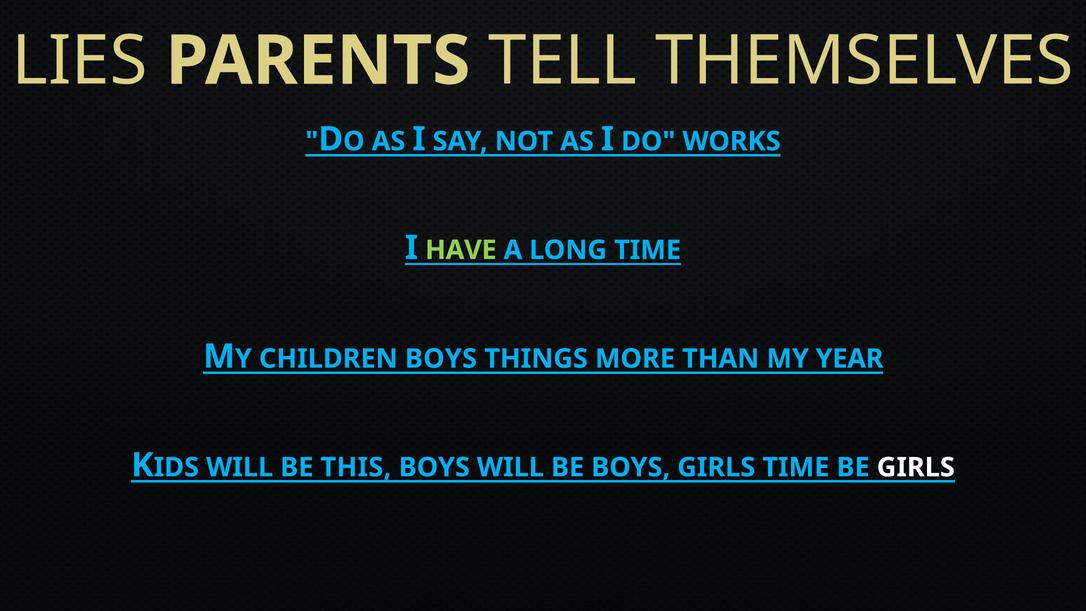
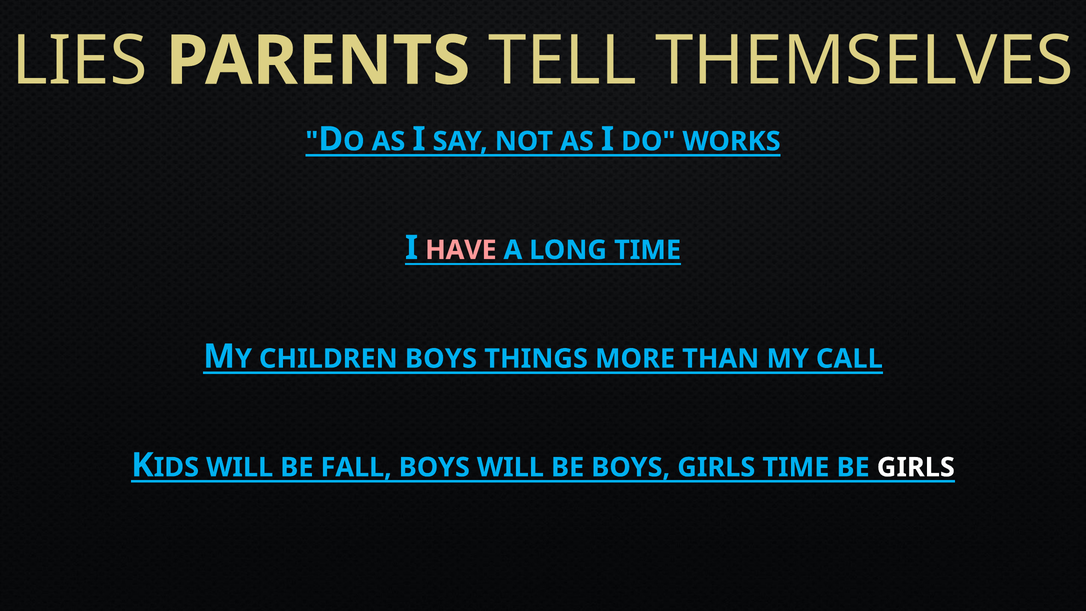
HAVE colour: light green -> pink
YEAR: YEAR -> CALL
THIS: THIS -> FALL
